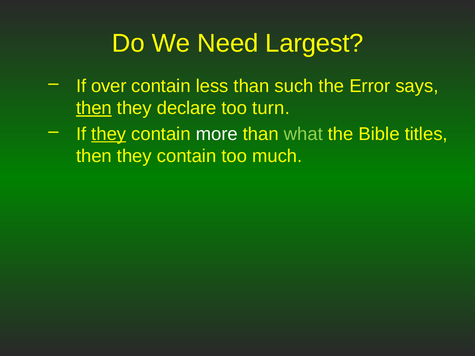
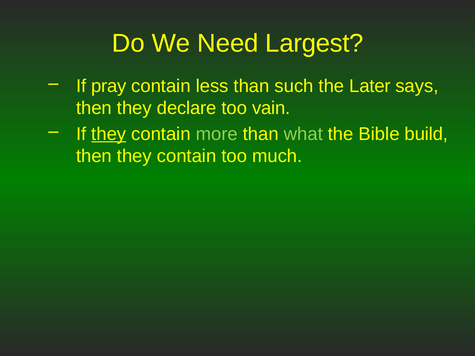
over: over -> pray
Error: Error -> Later
then at (94, 108) underline: present -> none
turn: turn -> vain
more colour: white -> light green
titles: titles -> build
